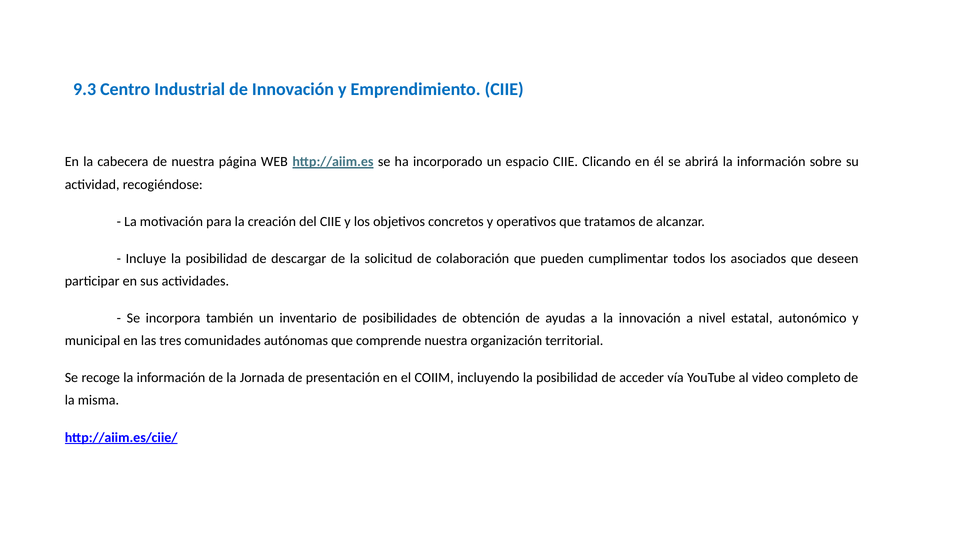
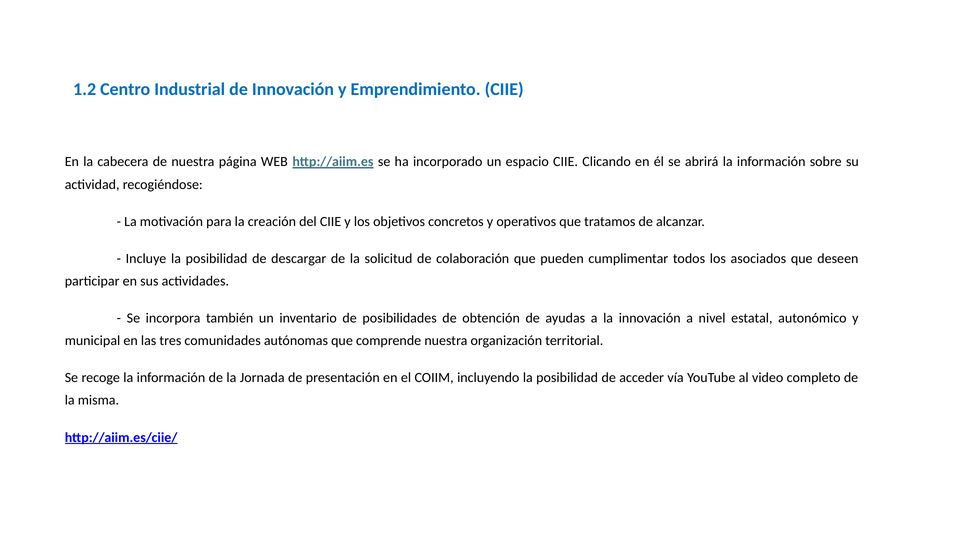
9.3: 9.3 -> 1.2
